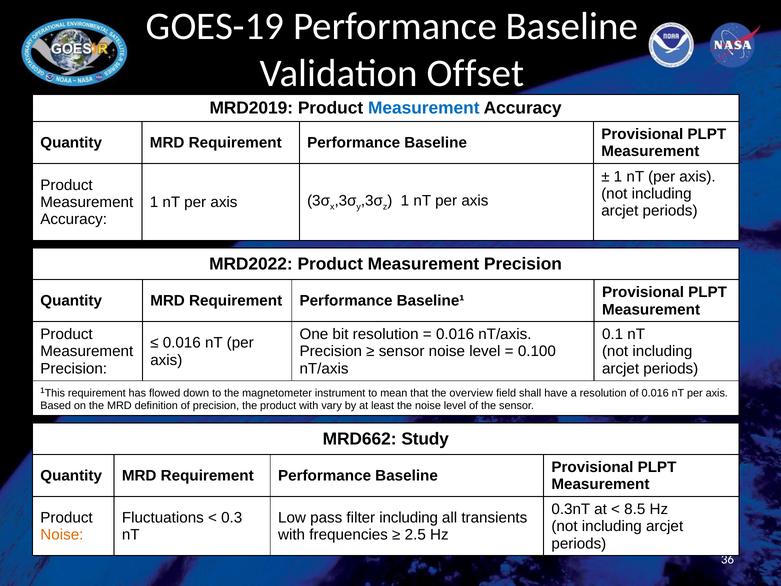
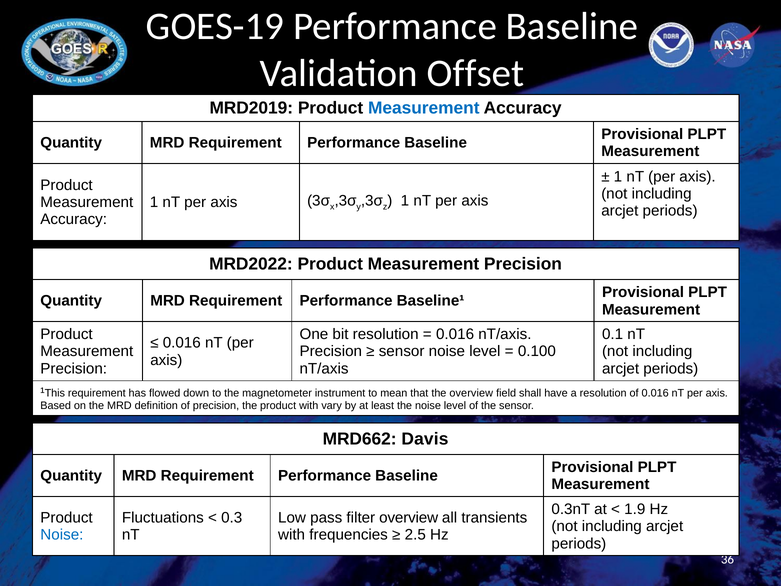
Study: Study -> Davis
8.5: 8.5 -> 1.9
filter including: including -> overview
Noise at (62, 535) colour: orange -> blue
